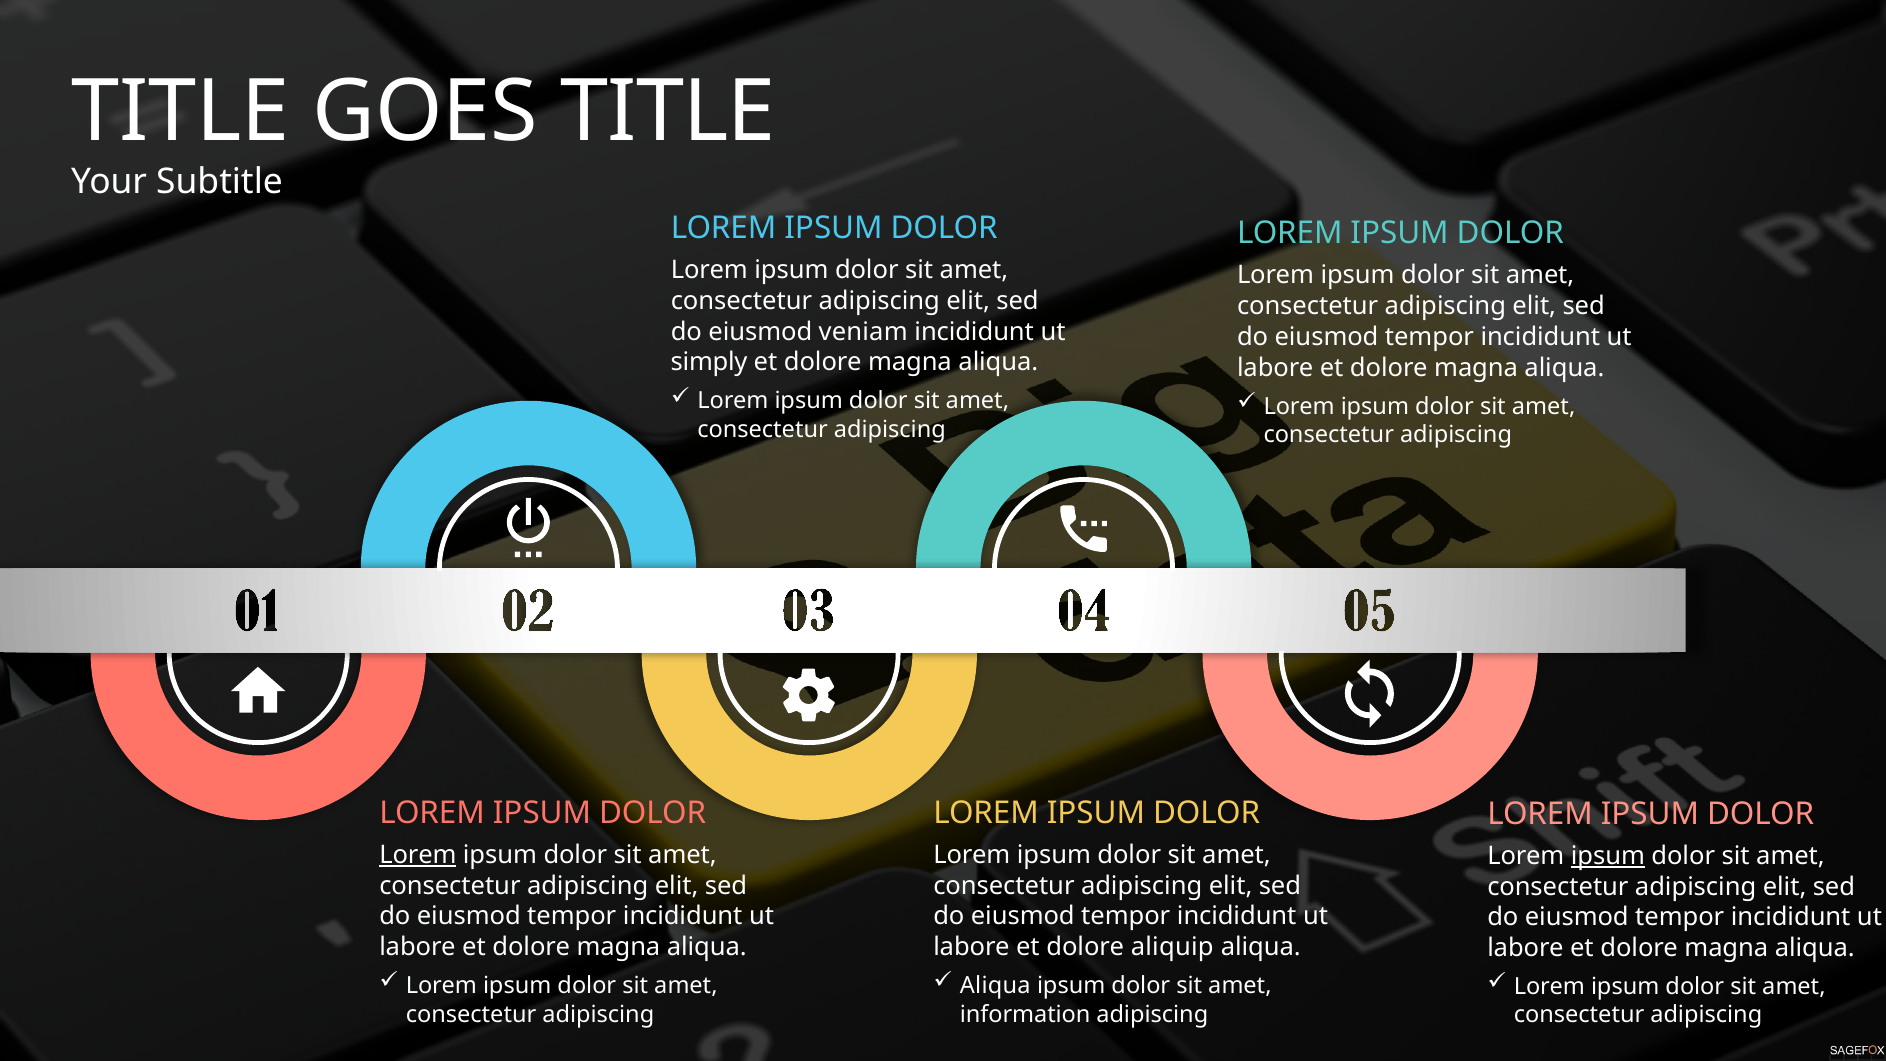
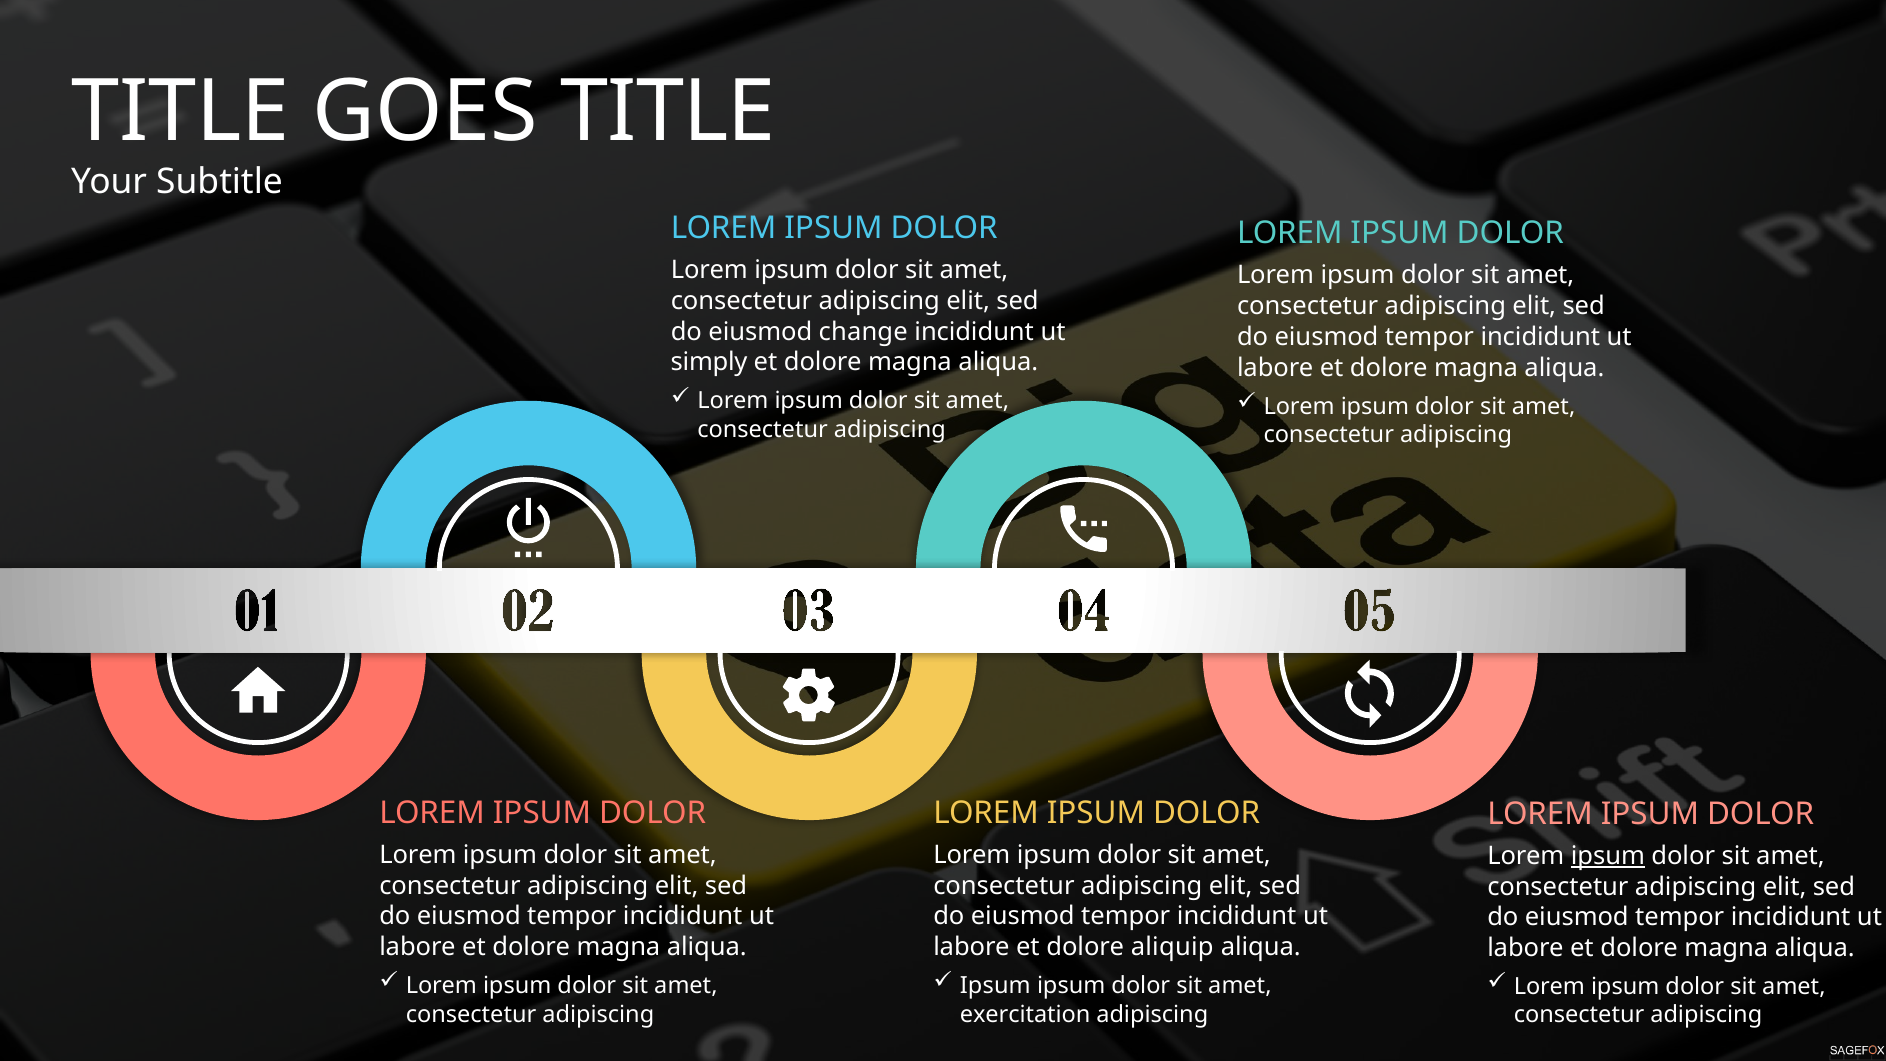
veniam: veniam -> change
Lorem at (418, 855) underline: present -> none
Aliqua at (995, 986): Aliqua -> Ipsum
information: information -> exercitation
